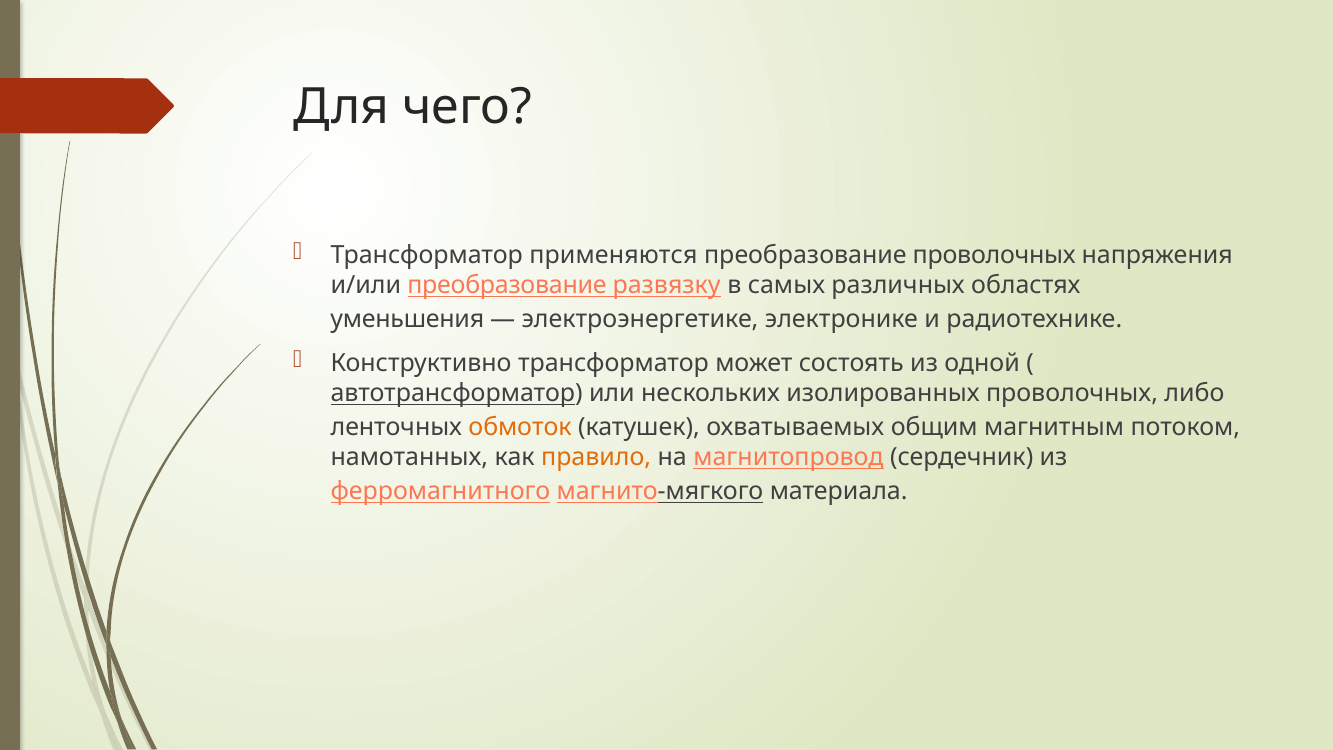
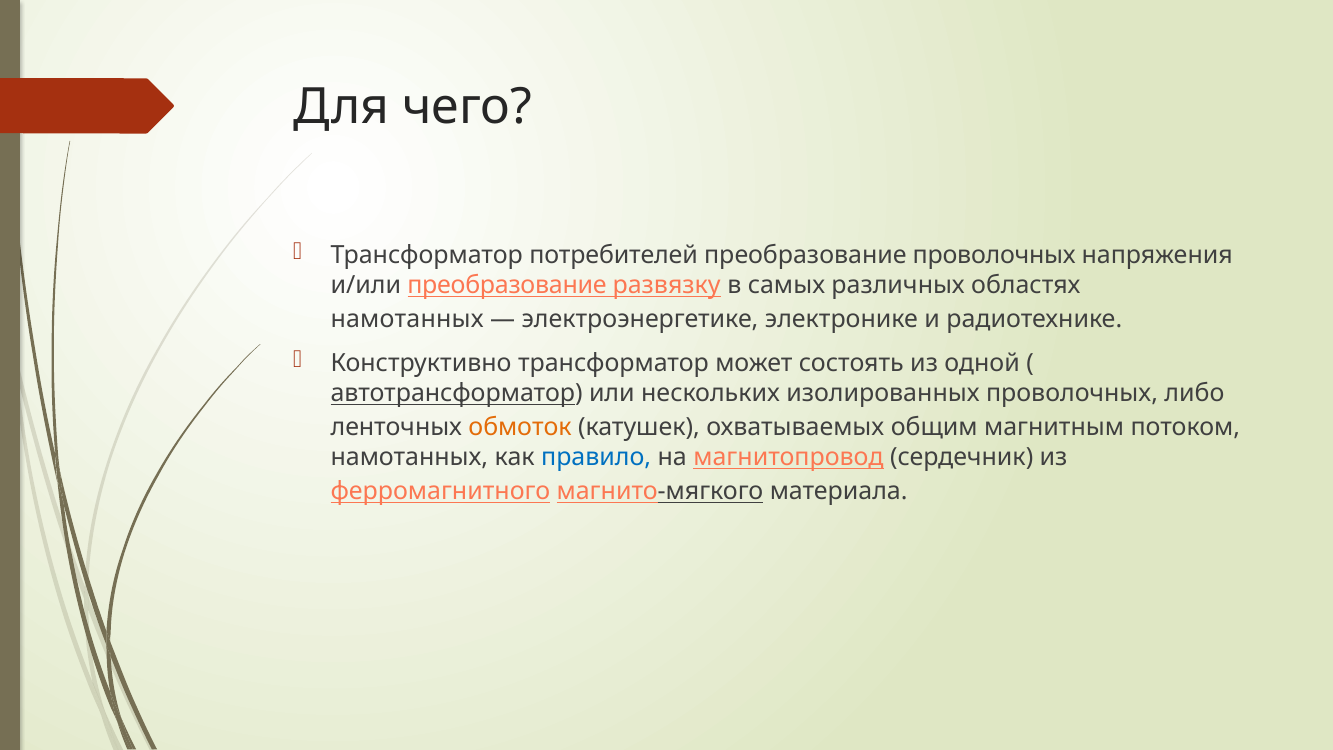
применяются: применяются -> потребителей
уменьшения at (407, 319): уменьшения -> намотанных
правило colour: orange -> blue
